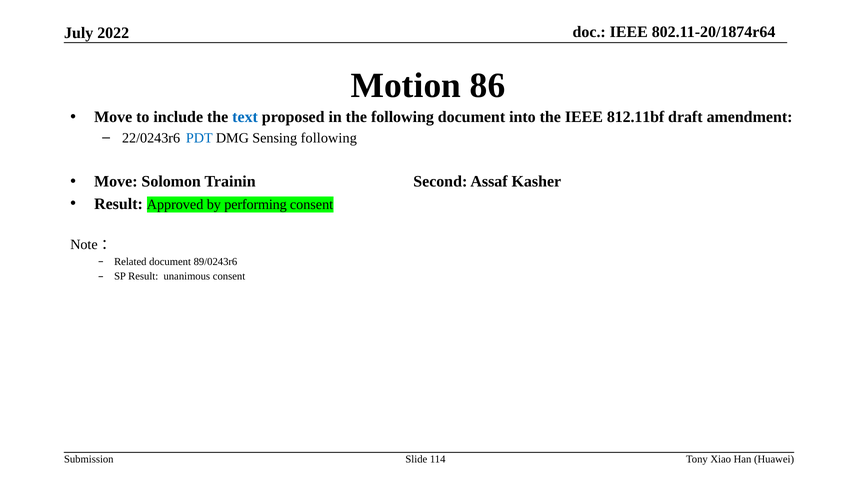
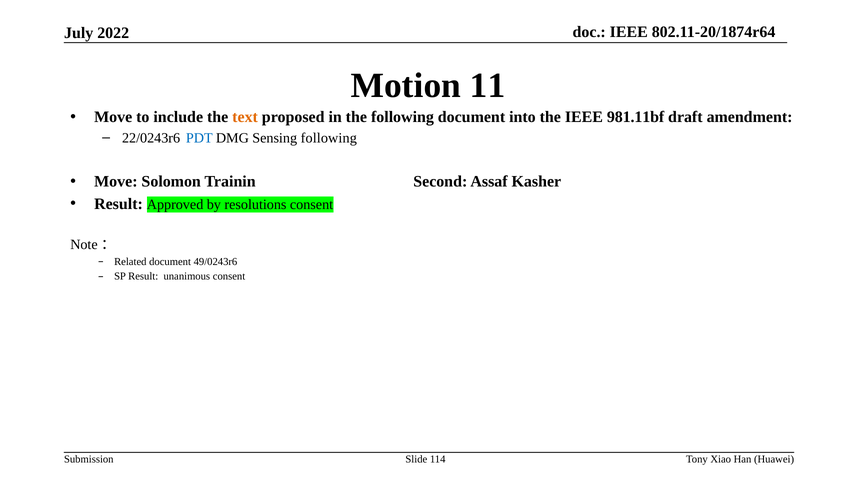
86: 86 -> 11
text colour: blue -> orange
812.11bf: 812.11bf -> 981.11bf
performing: performing -> resolutions
89/0243r6: 89/0243r6 -> 49/0243r6
